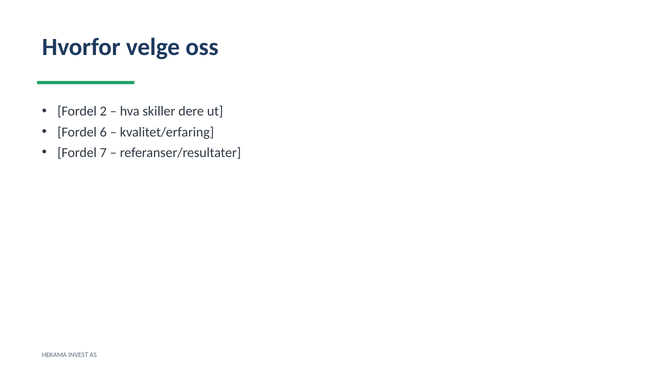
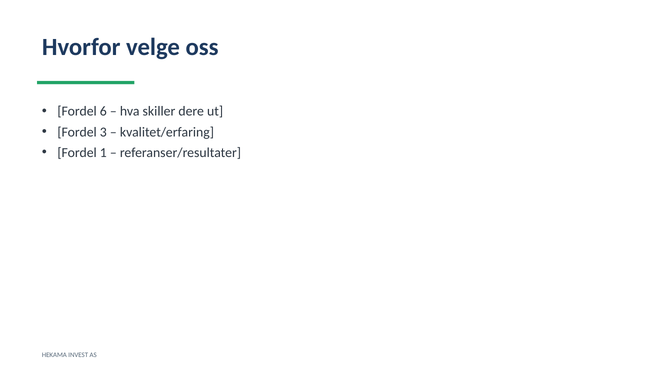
2: 2 -> 6
6: 6 -> 3
7: 7 -> 1
